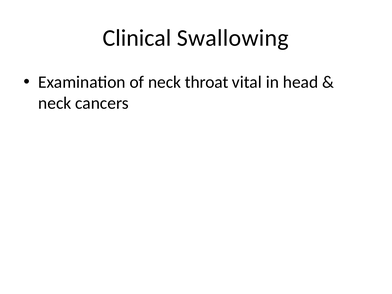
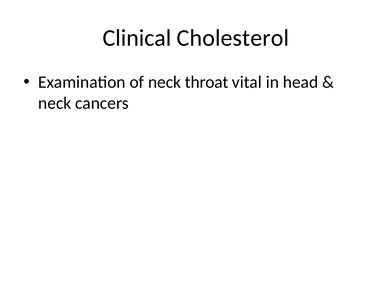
Swallowing: Swallowing -> Cholesterol
